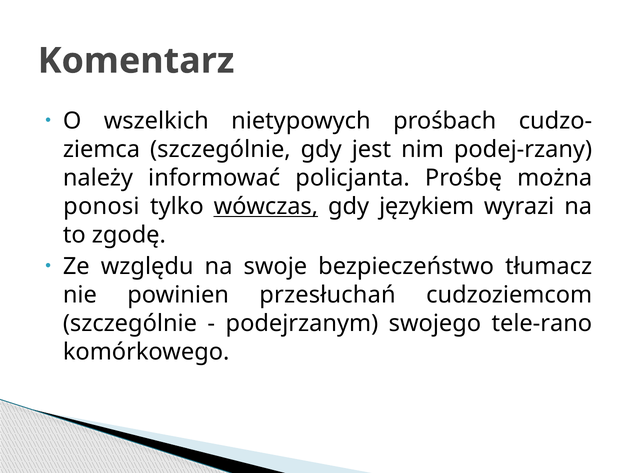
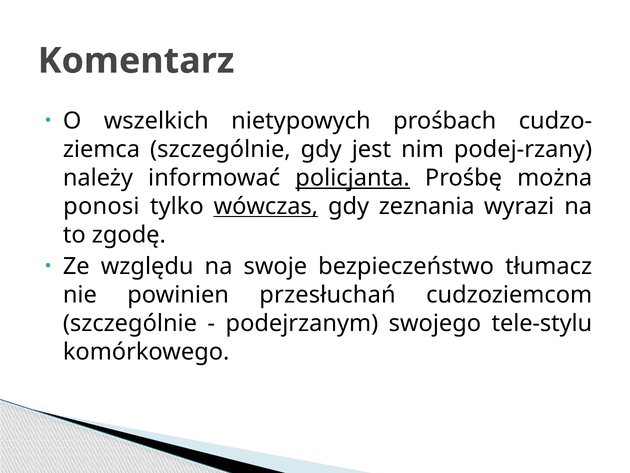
policjanta underline: none -> present
językiem: językiem -> zeznania
tele-rano: tele-rano -> tele-stylu
